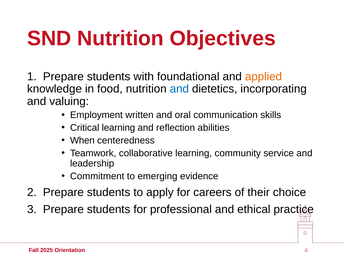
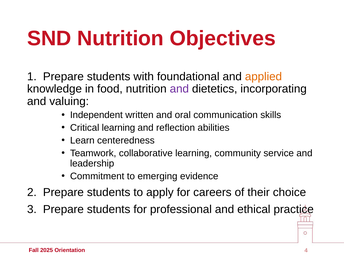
and at (179, 89) colour: blue -> purple
Employment: Employment -> Independent
When: When -> Learn
